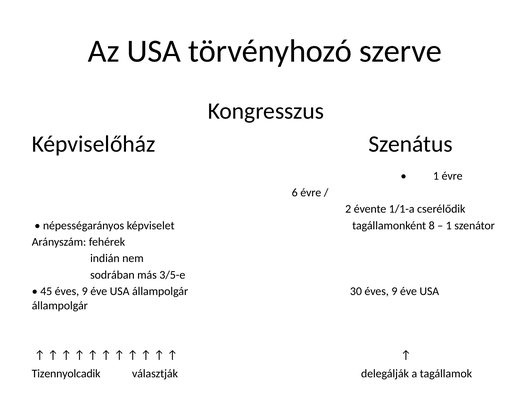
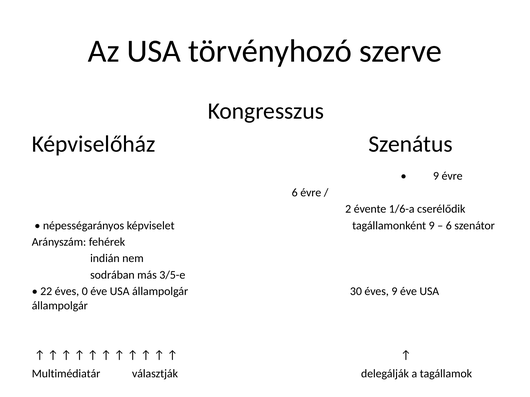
1 at (436, 176): 1 -> 9
1/1-a: 1/1-a -> 1/6-a
tagállamonként 8: 8 -> 9
1 at (449, 226): 1 -> 6
45: 45 -> 22
9 at (85, 292): 9 -> 0
Tizennyolcadik: Tizennyolcadik -> Multimédiatár
